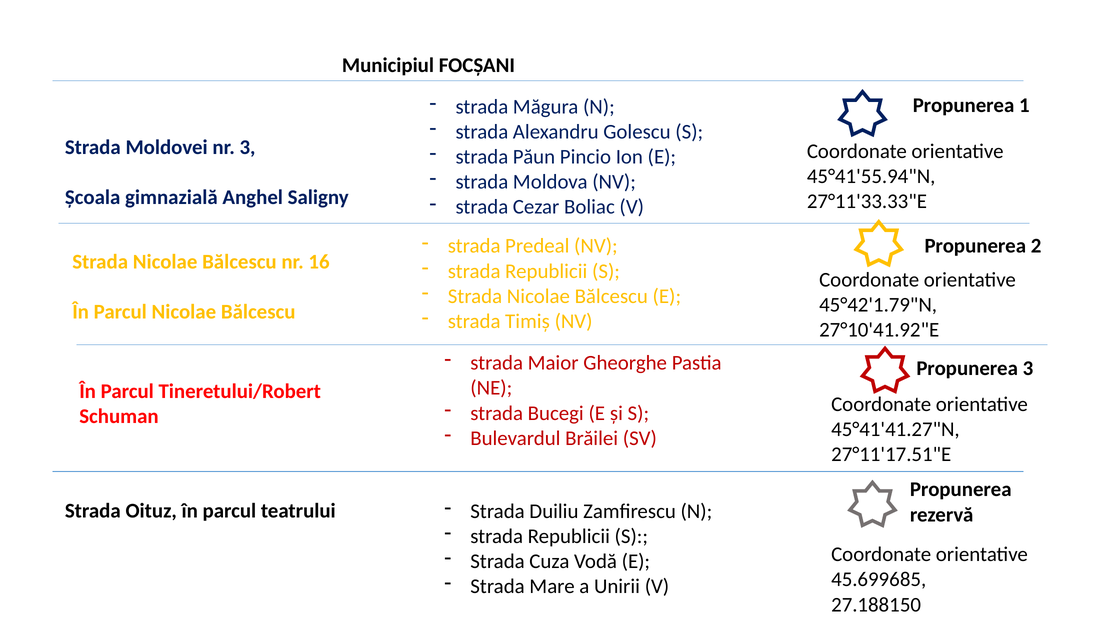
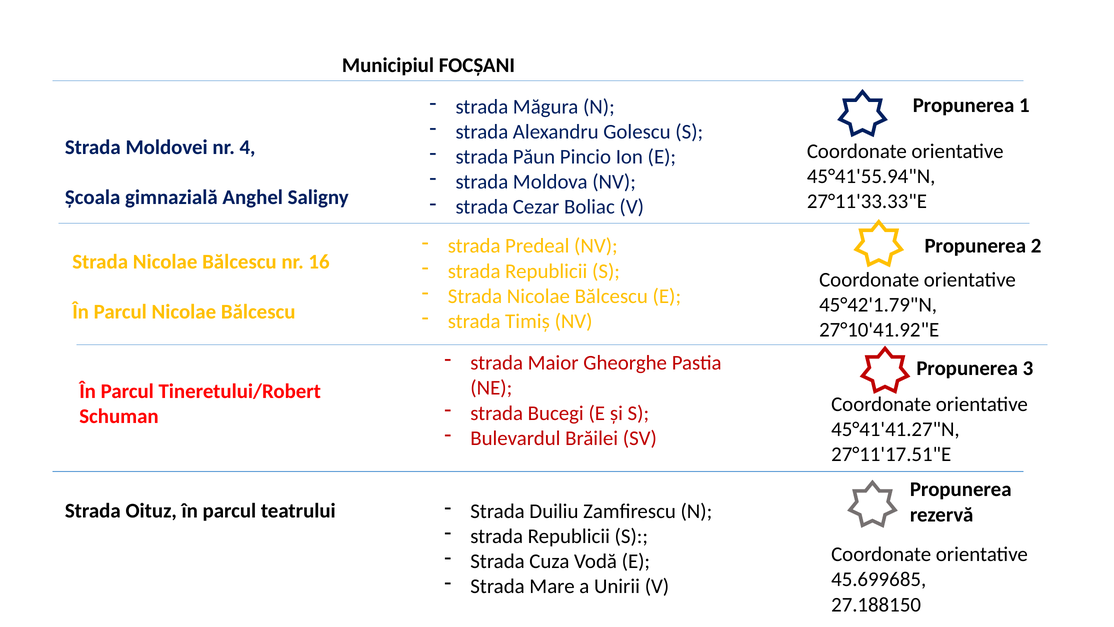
nr 3: 3 -> 4
